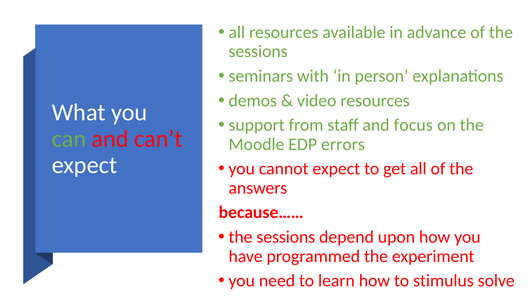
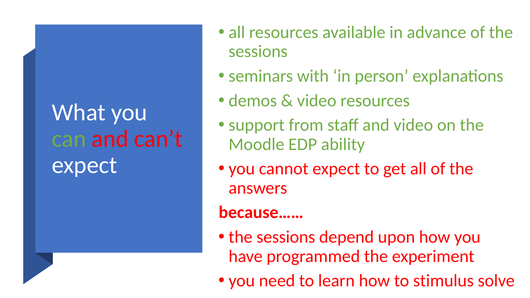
and focus: focus -> video
errors: errors -> ability
